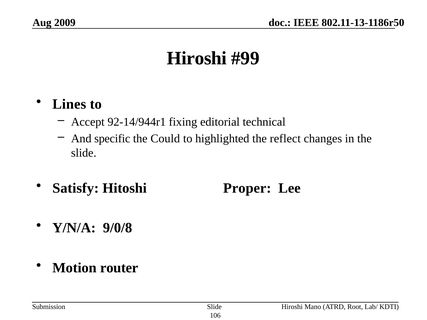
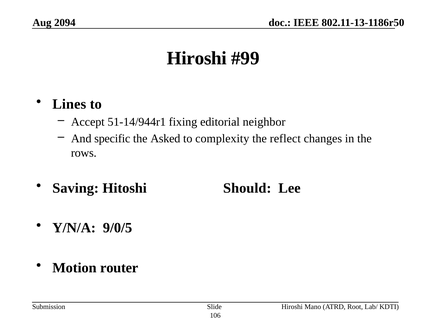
2009: 2009 -> 2094
92-14/944r1: 92-14/944r1 -> 51-14/944r1
technical: technical -> neighbor
Could: Could -> Asked
highlighted: highlighted -> complexity
slide at (84, 153): slide -> rows
Satisfy: Satisfy -> Saving
Proper: Proper -> Should
9/0/8: 9/0/8 -> 9/0/5
